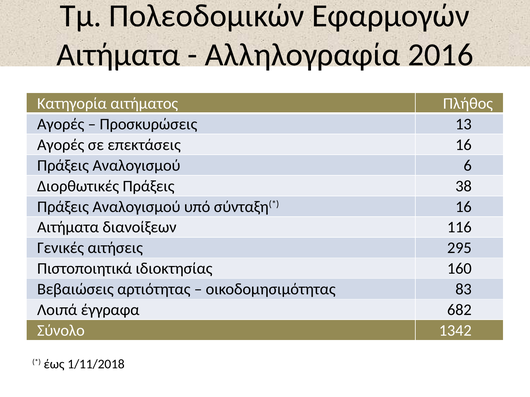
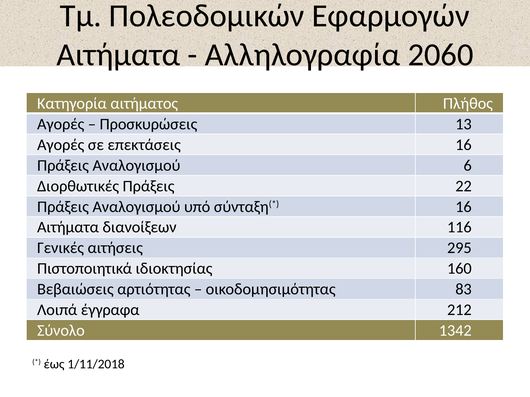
2016: 2016 -> 2060
38: 38 -> 22
682: 682 -> 212
